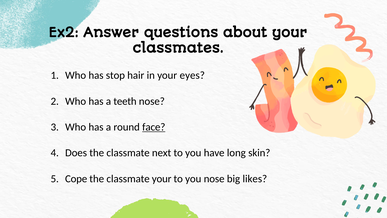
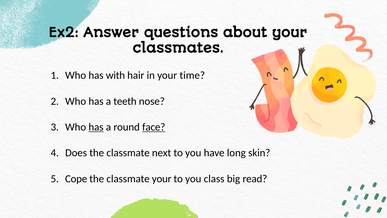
stop: stop -> with
eyes: eyes -> time
has at (96, 127) underline: none -> present
you nose: nose -> class
likes: likes -> read
